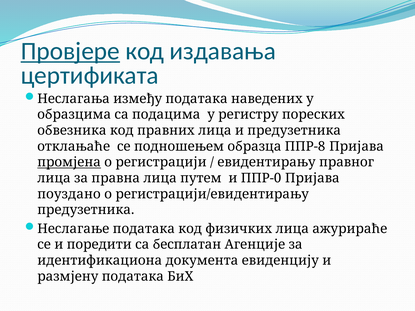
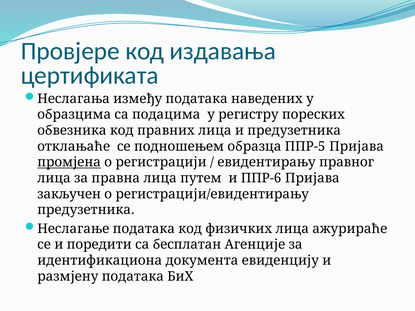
Провјере underline: present -> none
ППР-8: ППР-8 -> ППР-5
ППР-0: ППР-0 -> ППР-6
поуздано: поуздано -> закључен
